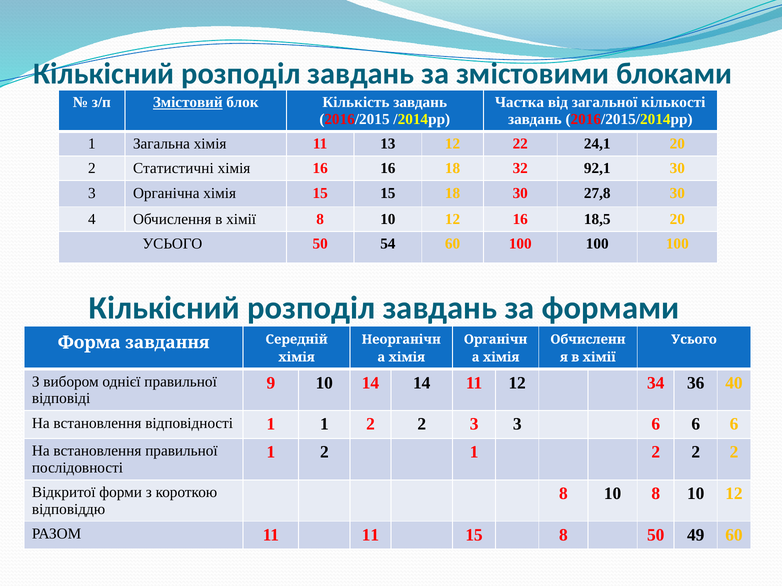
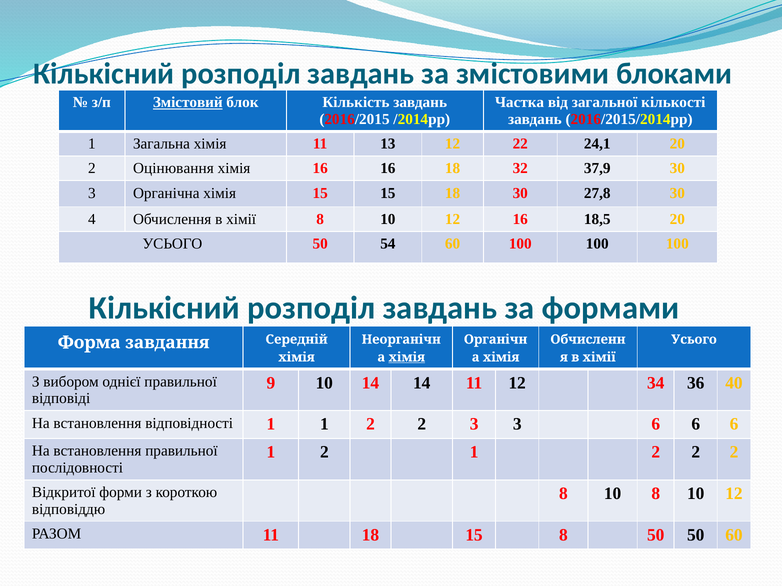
Статистичні: Статистичні -> Оцінювання
92,1: 92,1 -> 37,9
хімія at (407, 357) underline: none -> present
11 11: 11 -> 18
50 49: 49 -> 50
